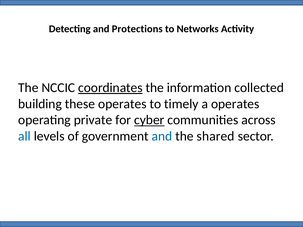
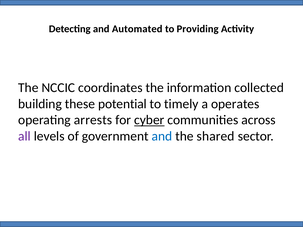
Protections: Protections -> Automated
Networks: Networks -> Providing
coordinates underline: present -> none
these operates: operates -> potential
private: private -> arrests
all colour: blue -> purple
